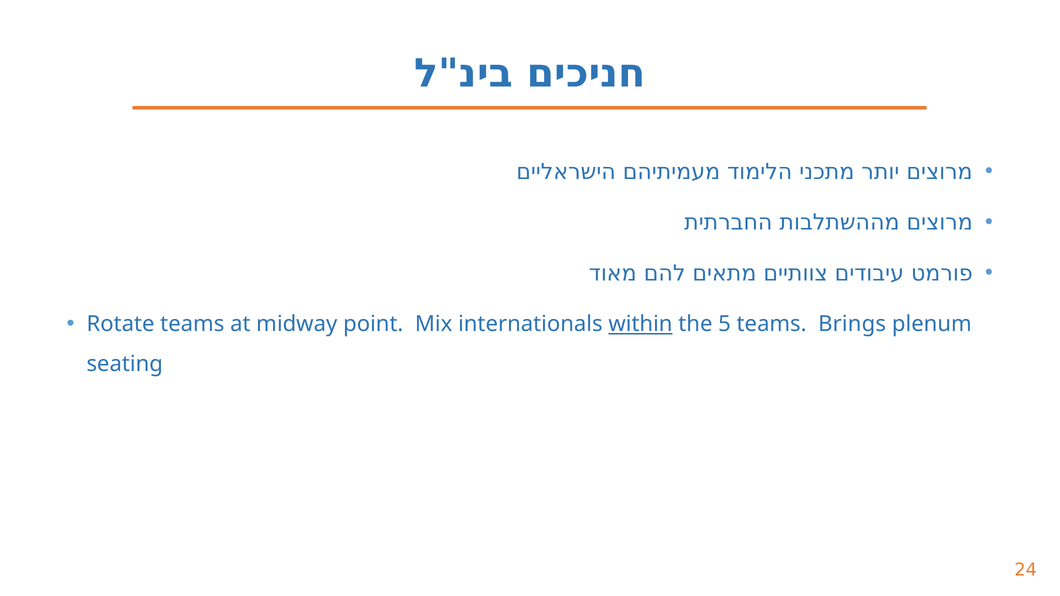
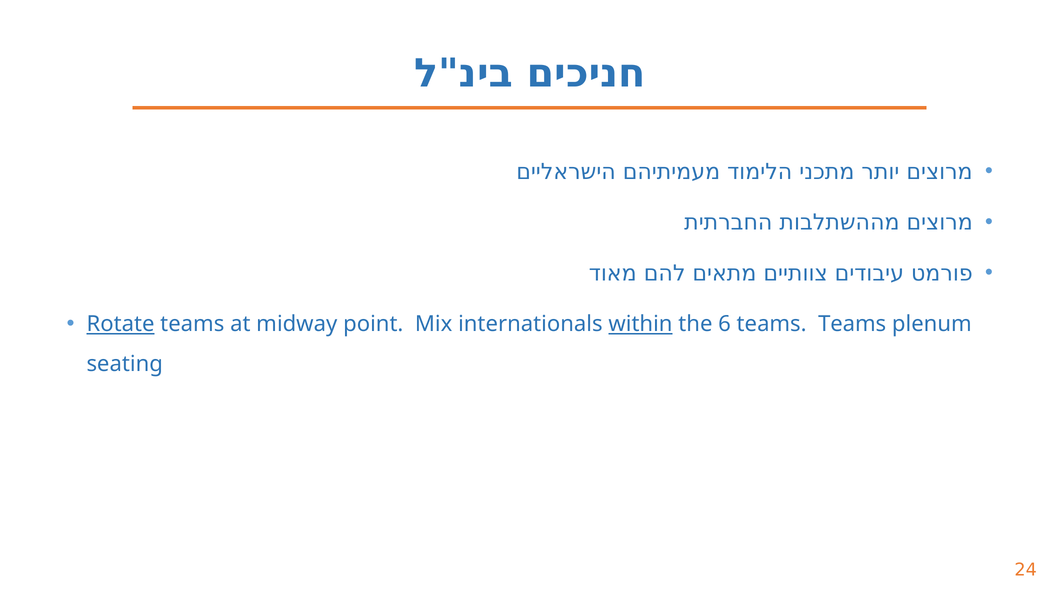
Rotate underline: none -> present
5: 5 -> 6
teams Brings: Brings -> Teams
